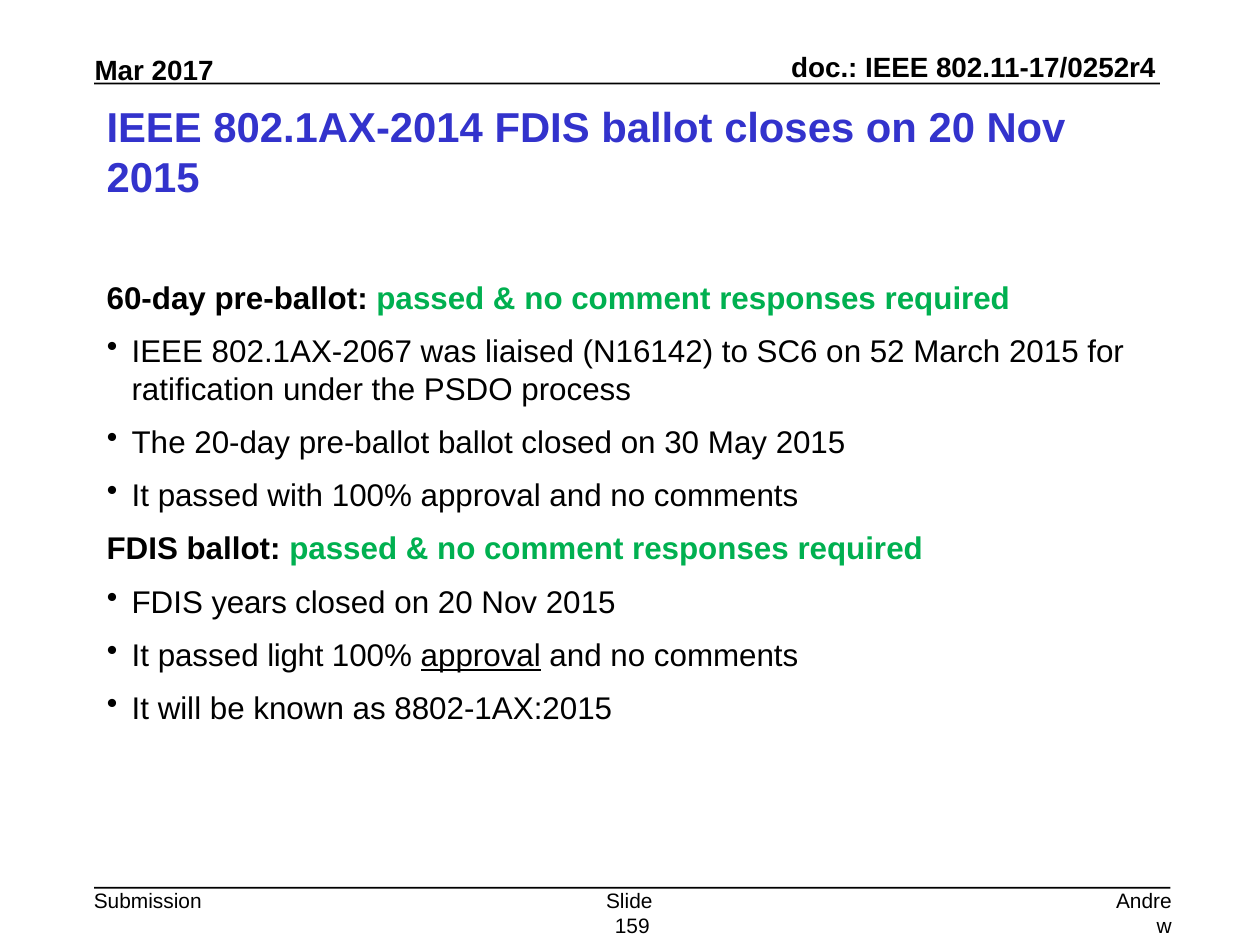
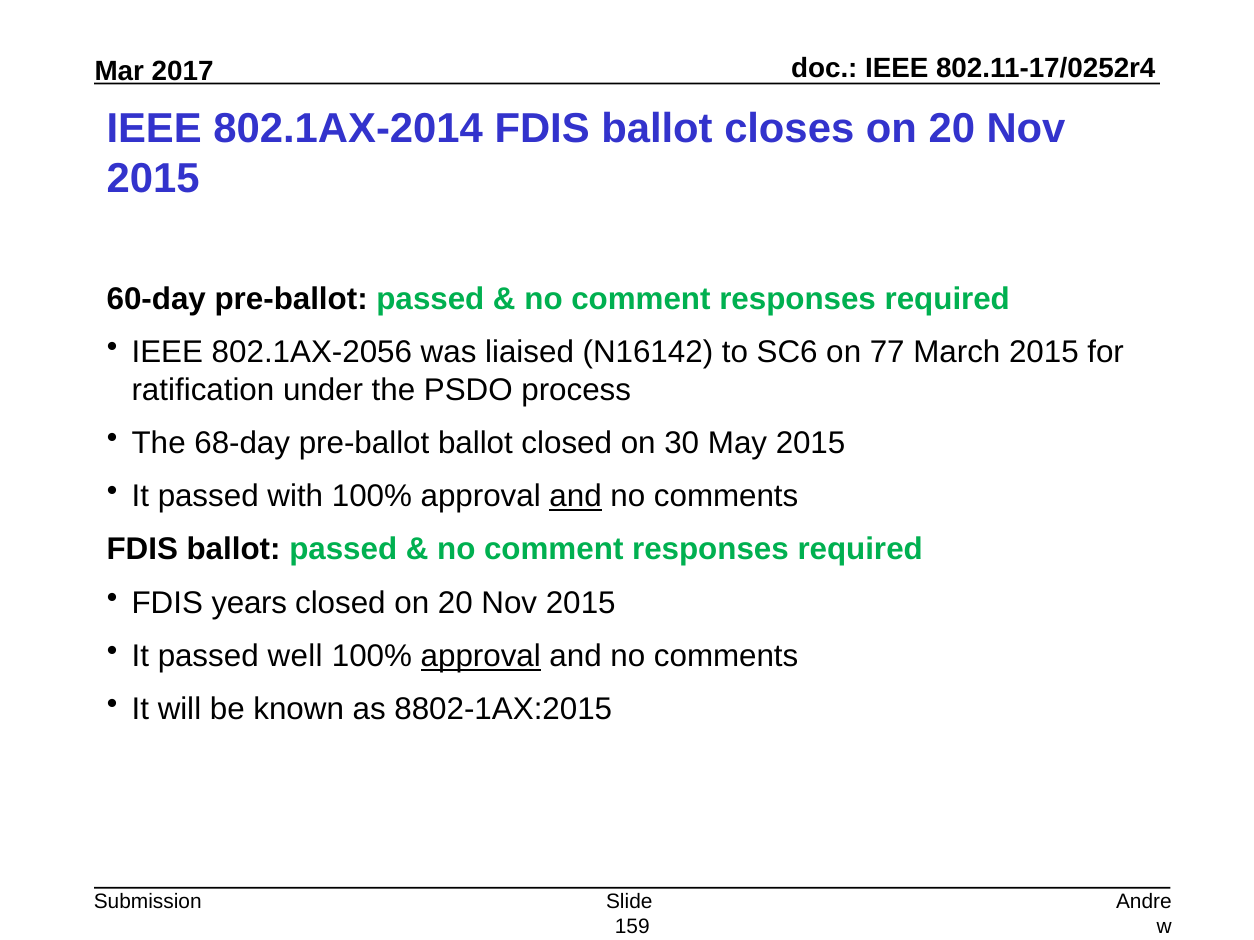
802.1AX-2067: 802.1AX-2067 -> 802.1AX-2056
52: 52 -> 77
20-day: 20-day -> 68-day
and at (576, 497) underline: none -> present
light: light -> well
